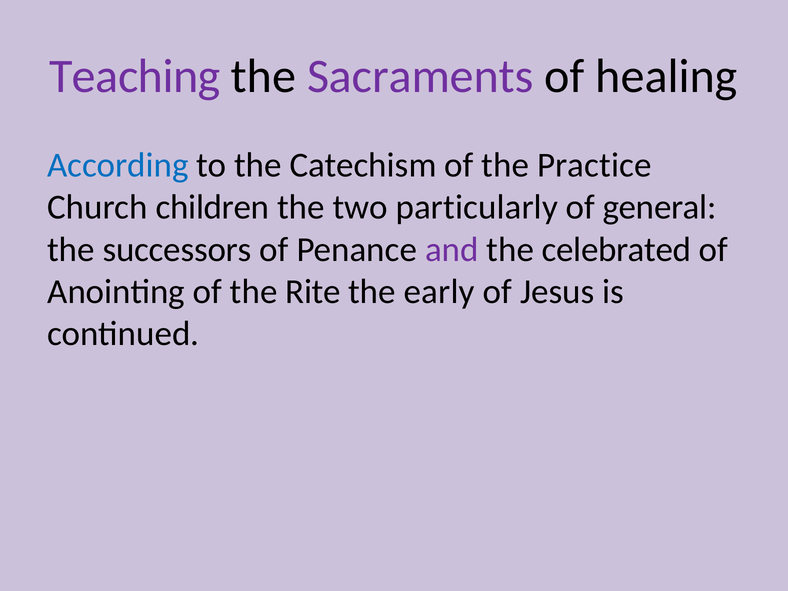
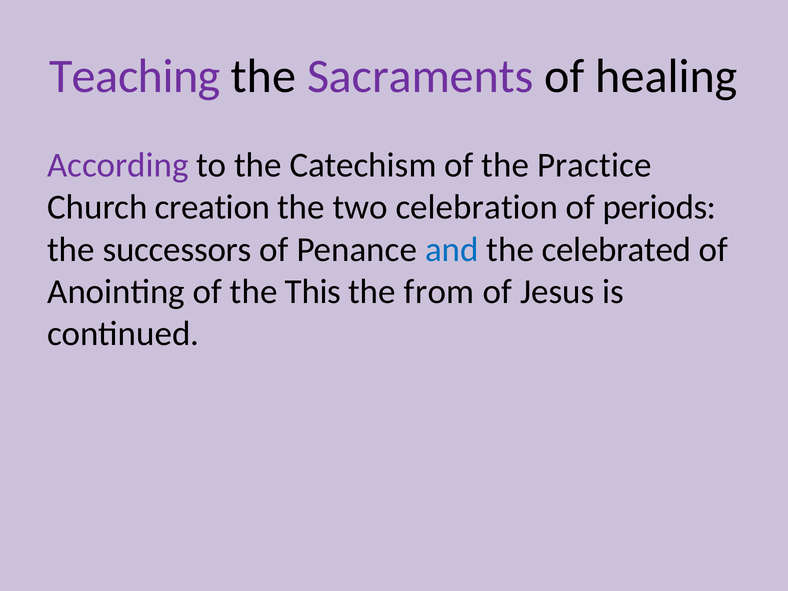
According colour: blue -> purple
children: children -> creation
particularly: particularly -> celebration
general: general -> periods
and colour: purple -> blue
Rite: Rite -> This
early: early -> from
